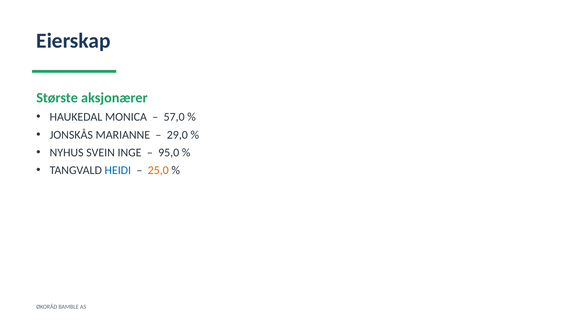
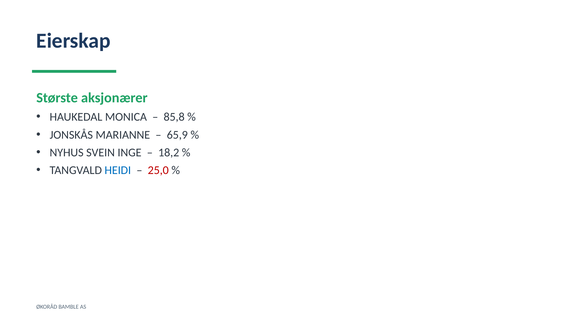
57,0: 57,0 -> 85,8
29,0: 29,0 -> 65,9
95,0: 95,0 -> 18,2
25,0 colour: orange -> red
